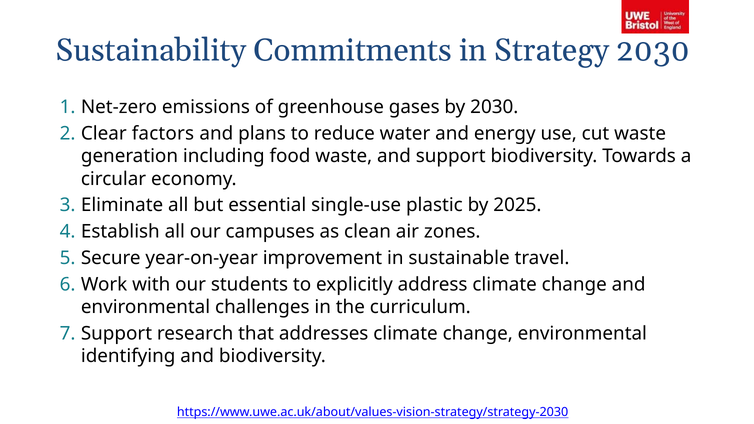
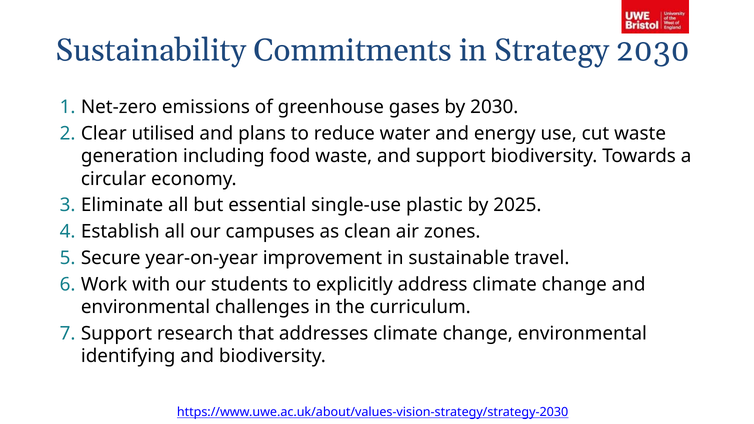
factors: factors -> utilised
